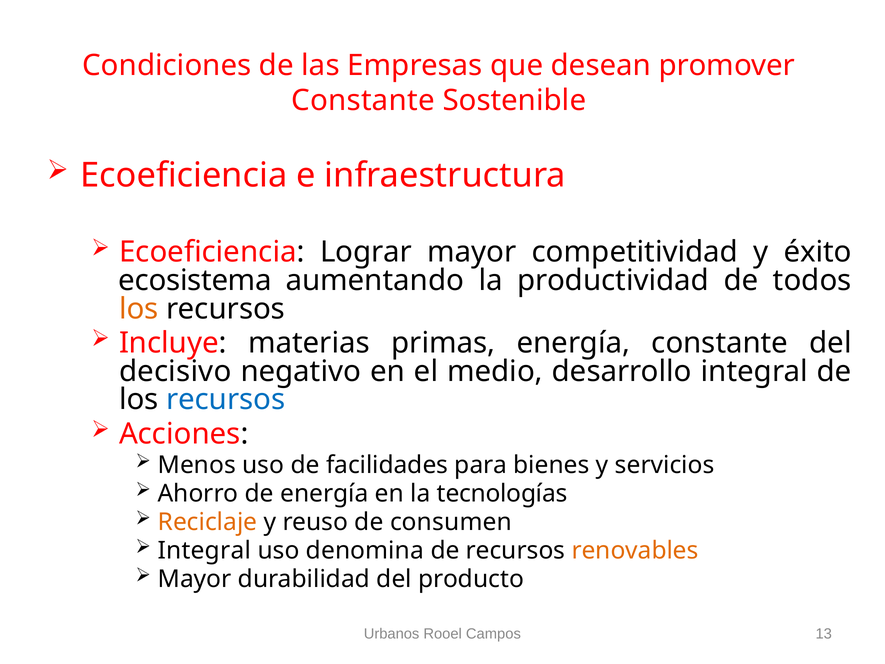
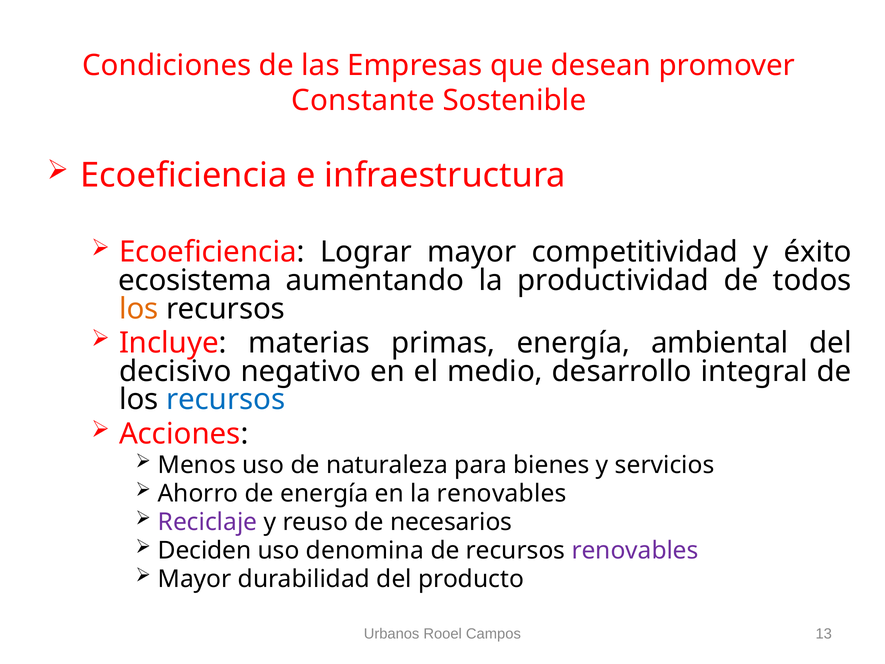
energía constante: constante -> ambiental
facilidades: facilidades -> naturaleza
la tecnologías: tecnologías -> renovables
Reciclaje colour: orange -> purple
consumen: consumen -> necesarios
Integral at (204, 551): Integral -> Deciden
renovables at (635, 551) colour: orange -> purple
